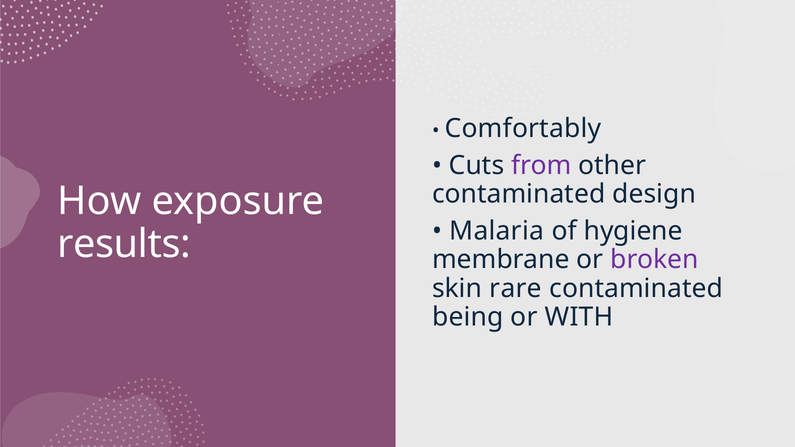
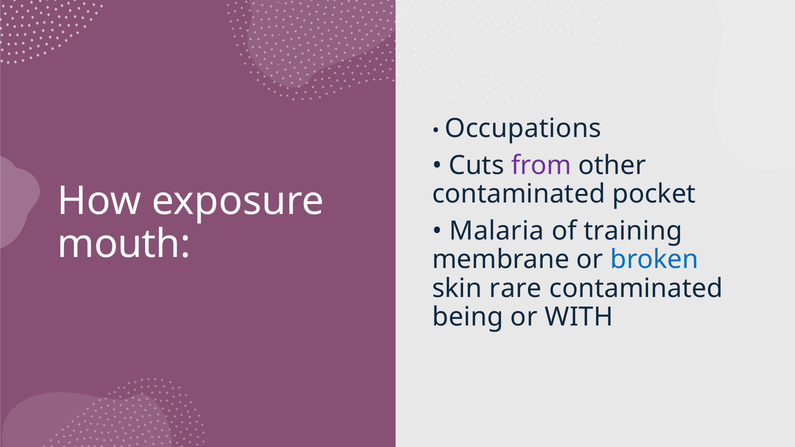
Comfortably: Comfortably -> Occupations
design: design -> pocket
hygiene: hygiene -> training
results: results -> mouth
broken colour: purple -> blue
